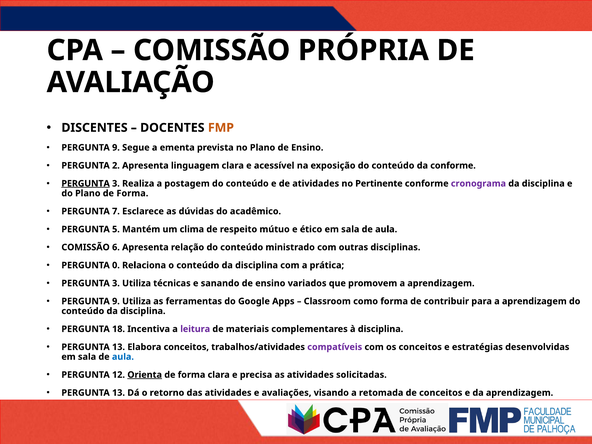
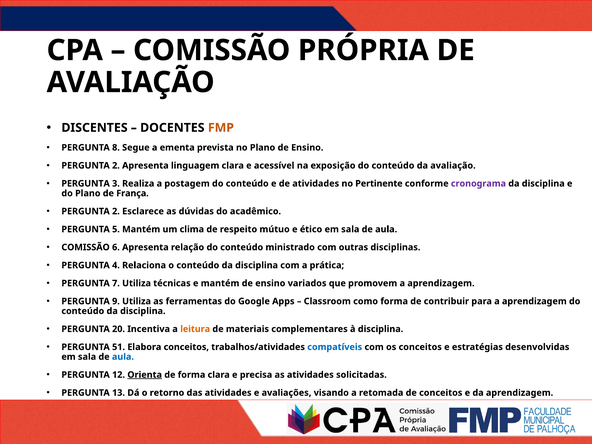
9 at (116, 148): 9 -> 8
da conforme: conforme -> avaliação
PERGUNTA at (86, 184) underline: present -> none
Plano de Forma: Forma -> França
7 at (116, 211): 7 -> 2
0: 0 -> 4
3 at (116, 283): 3 -> 7
e sanando: sanando -> mantém
18: 18 -> 20
leitura colour: purple -> orange
13 at (119, 347): 13 -> 51
compatíveis colour: purple -> blue
